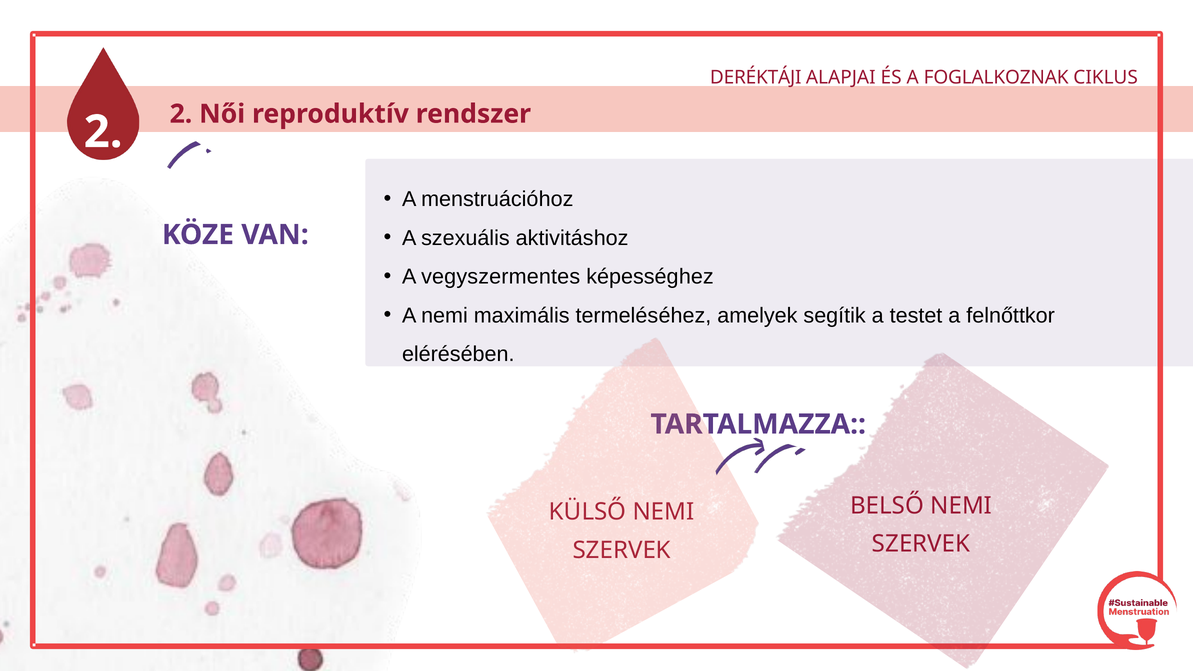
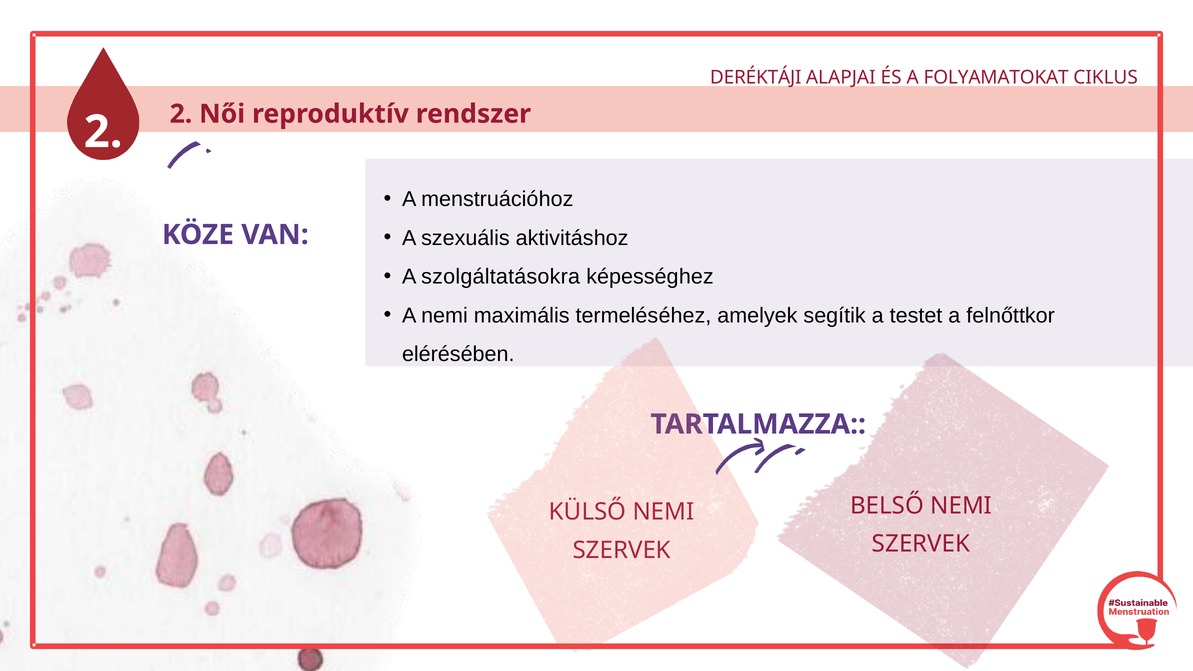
FOGLALKOZNAK: FOGLALKOZNAK -> FOLYAMATOKAT
vegyszermentes: vegyszermentes -> szolgáltatásokra
